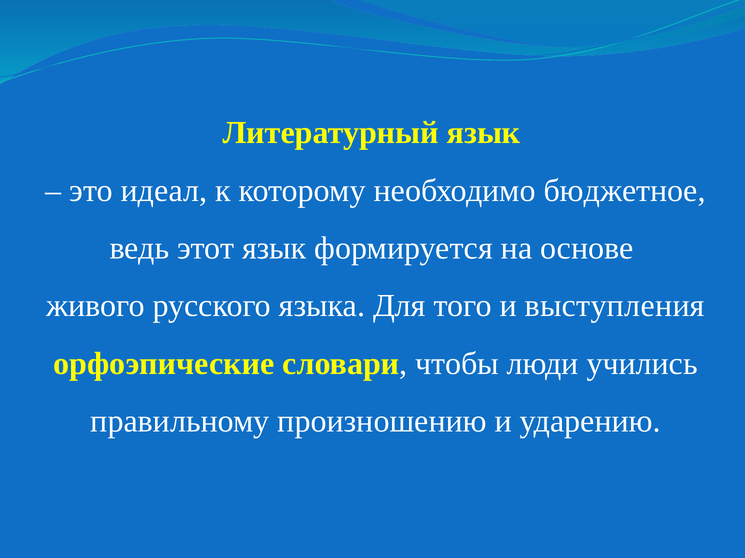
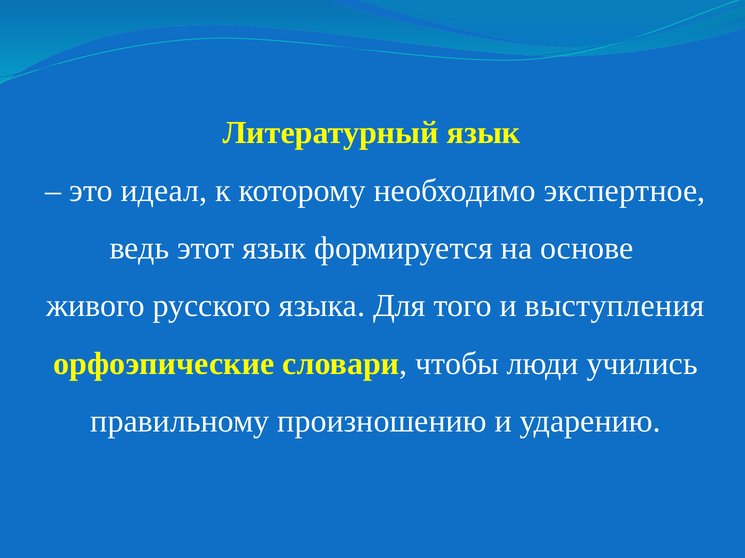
бюджетное: бюджетное -> экспертное
